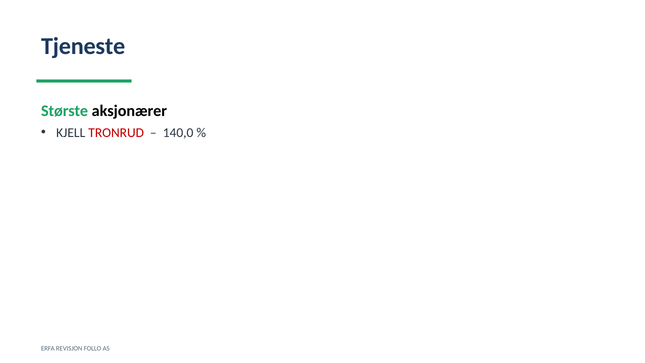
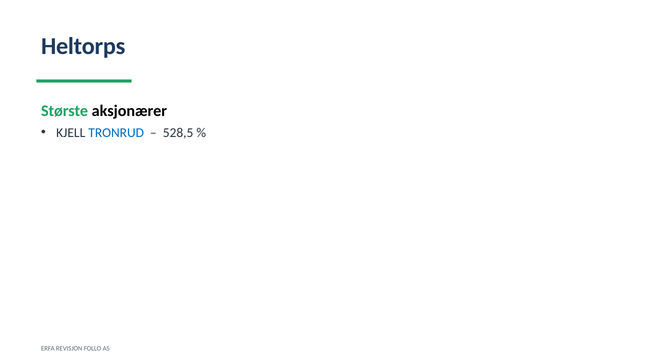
Tjeneste: Tjeneste -> Heltorps
TRONRUD colour: red -> blue
140,0: 140,0 -> 528,5
